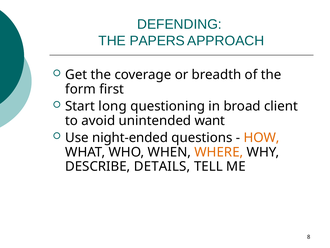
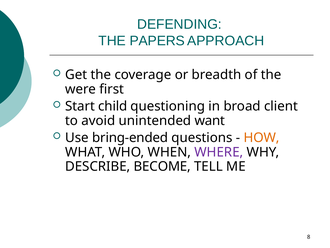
form: form -> were
long: long -> child
night-ended: night-ended -> bring-ended
WHERE colour: orange -> purple
DETAILS: DETAILS -> BECOME
